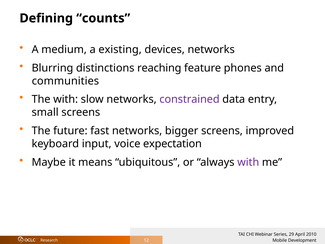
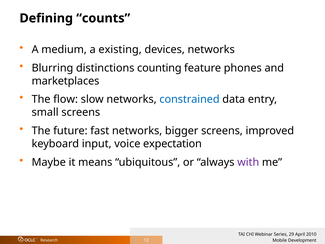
reaching: reaching -> counting
communities: communities -> marketplaces
The with: with -> flow
constrained colour: purple -> blue
